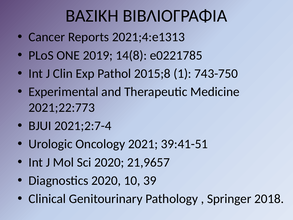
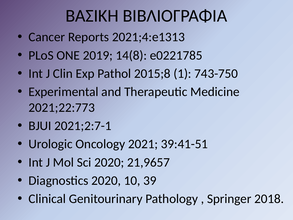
2021;2:7-4: 2021;2:7-4 -> 2021;2:7-1
